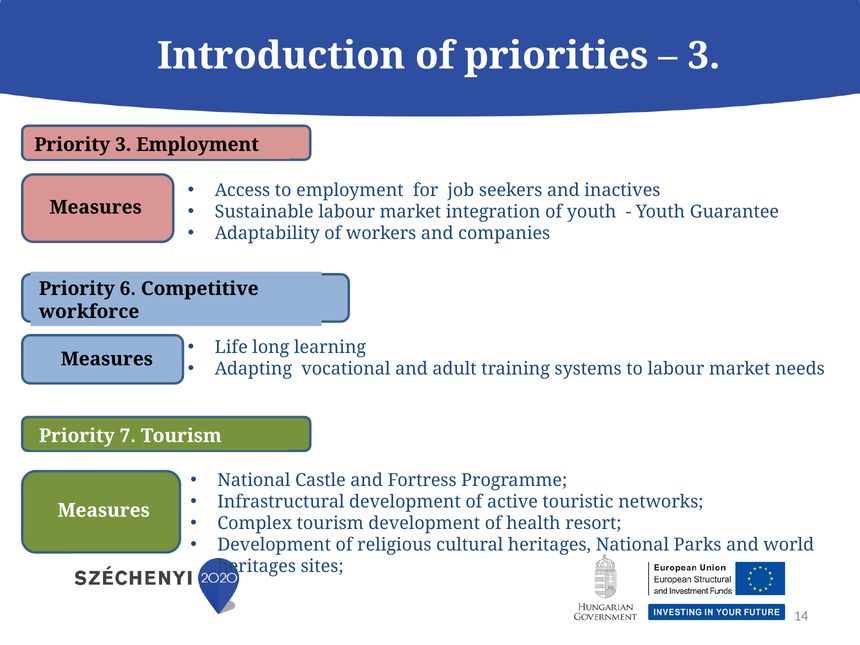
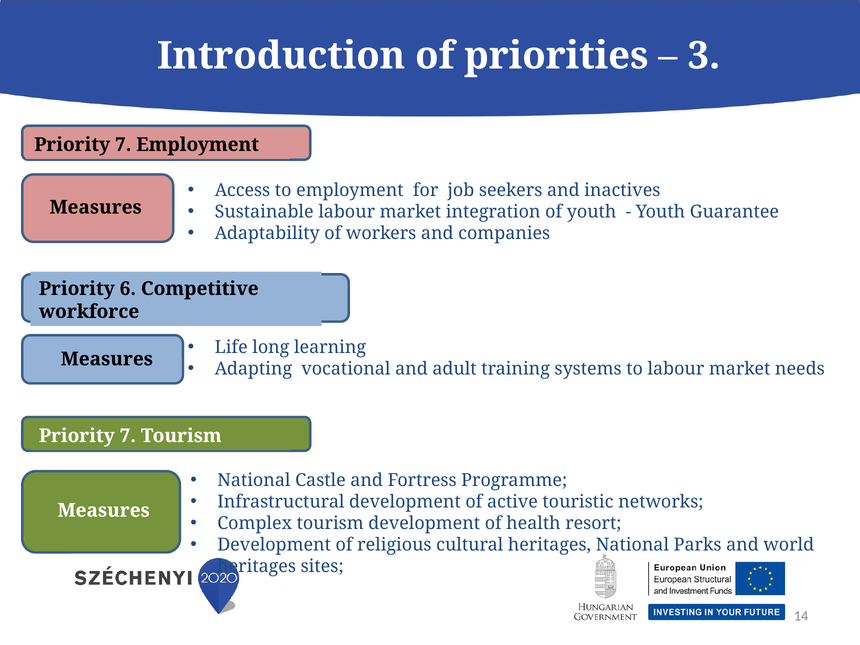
3 at (123, 145): 3 -> 7
